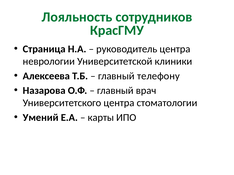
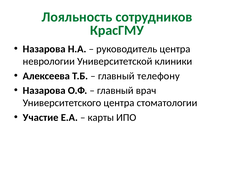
Страница at (44, 49): Страница -> Назарова
Умений: Умений -> Участие
